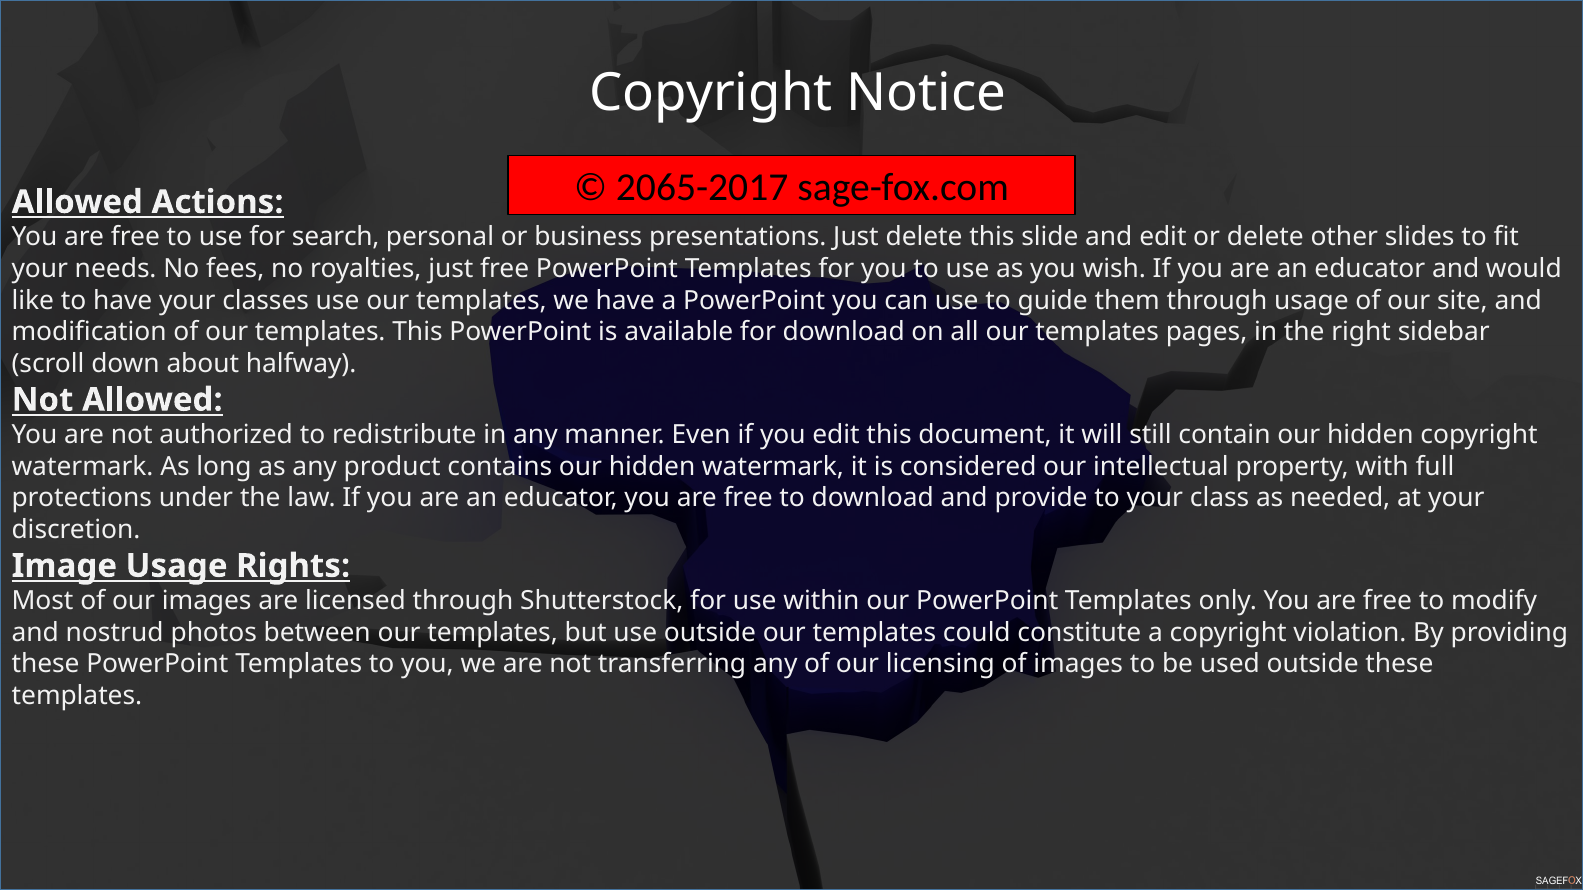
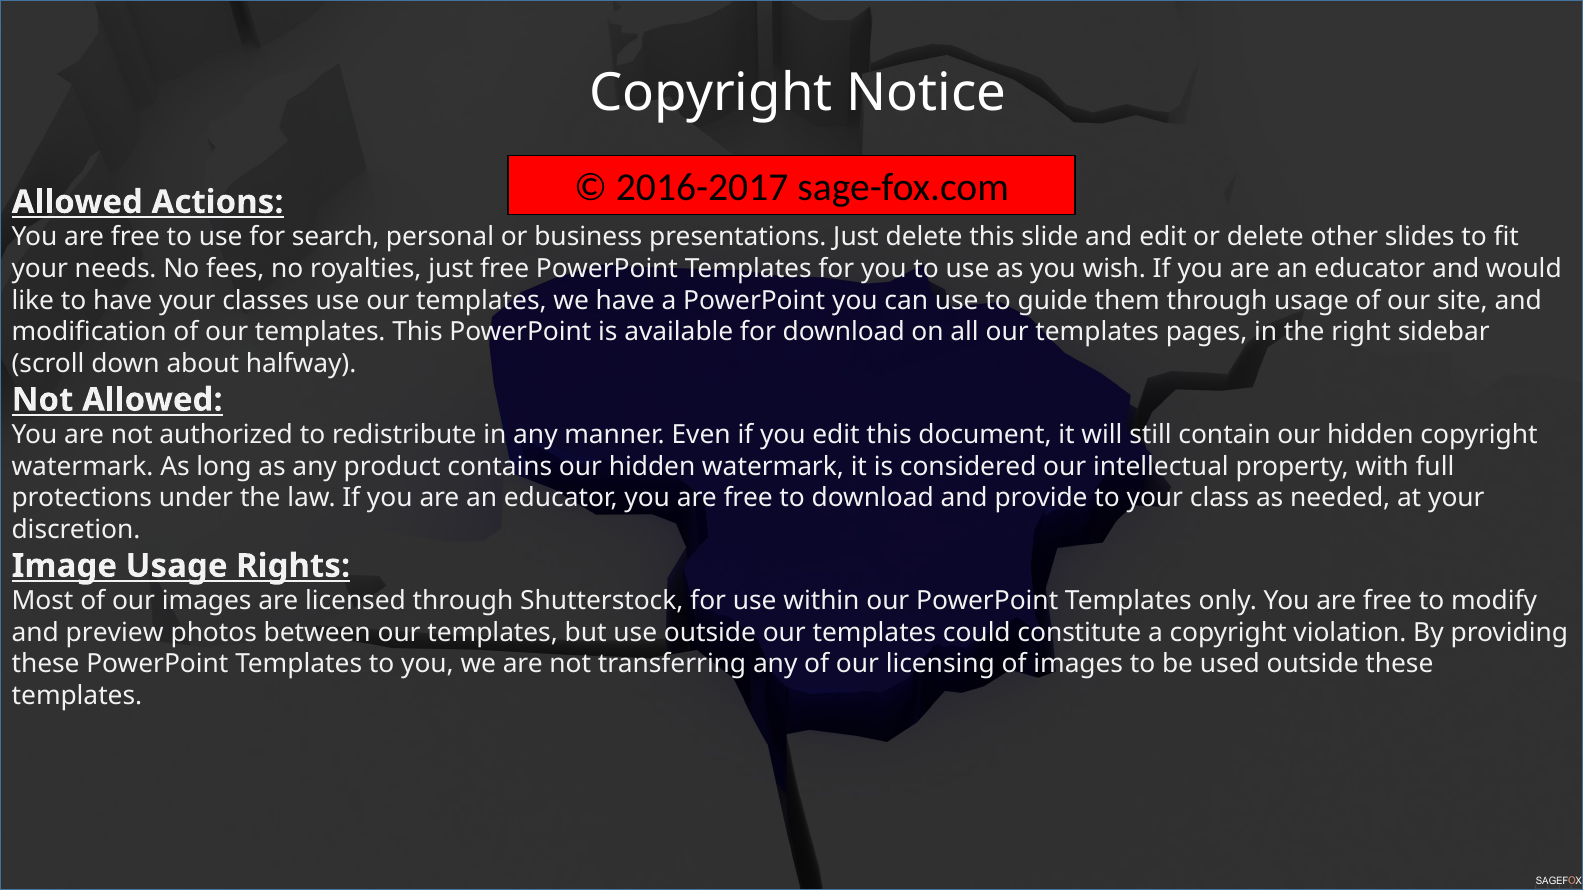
2065-2017: 2065-2017 -> 2016-2017
nostrud: nostrud -> preview
